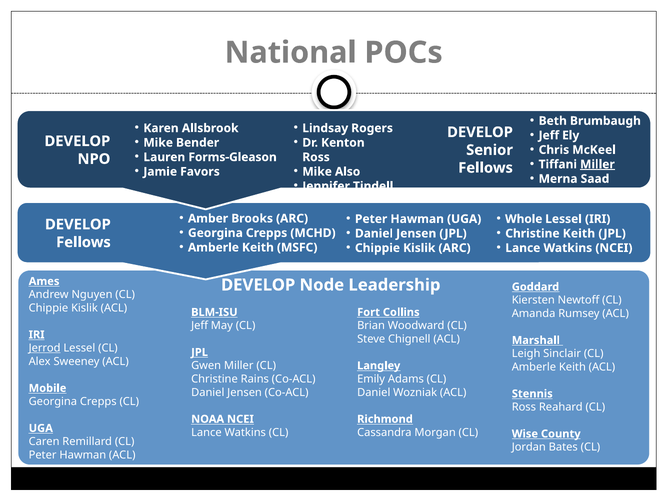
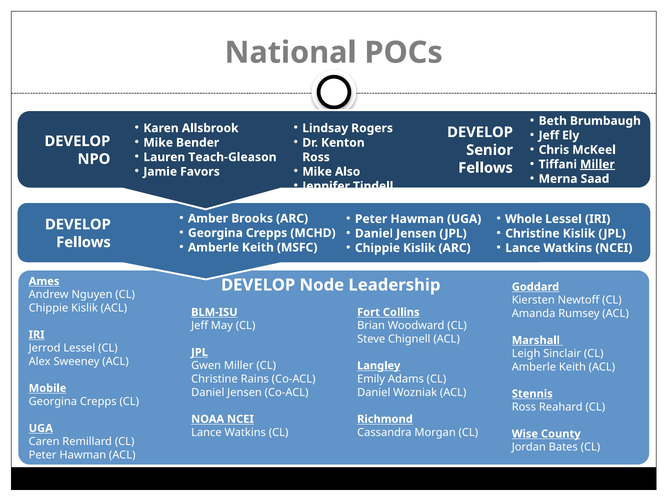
Forms-Gleason: Forms-Gleason -> Teach-Gleason
Christine Keith: Keith -> Kislik
Jerrod underline: present -> none
